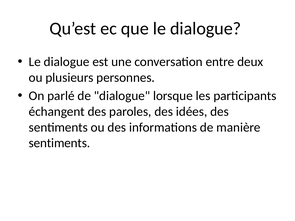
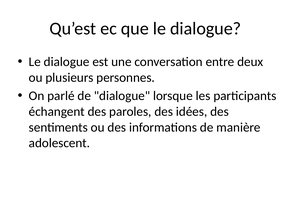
sentiments at (59, 143): sentiments -> adolescent
